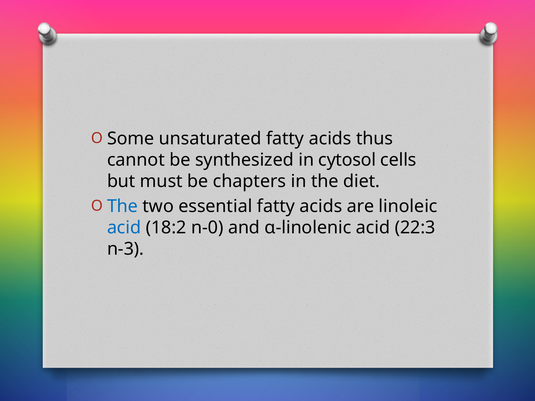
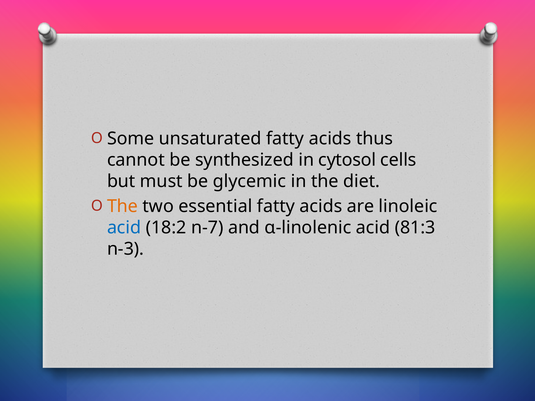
chapters: chapters -> glycemic
The at (122, 206) colour: blue -> orange
n-0: n-0 -> n-7
22:3: 22:3 -> 81:3
